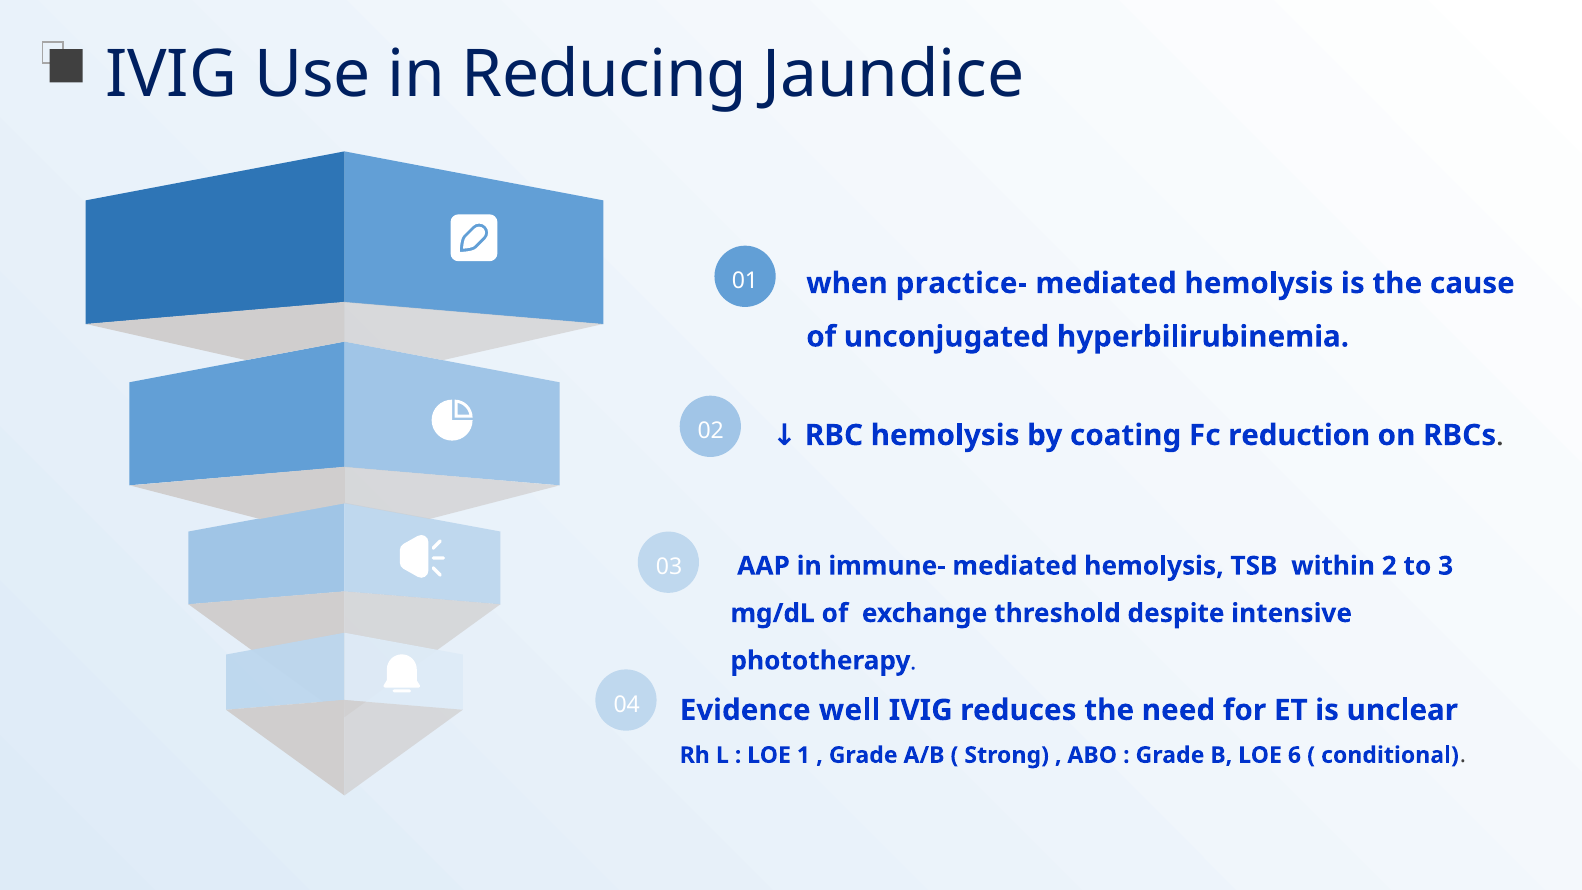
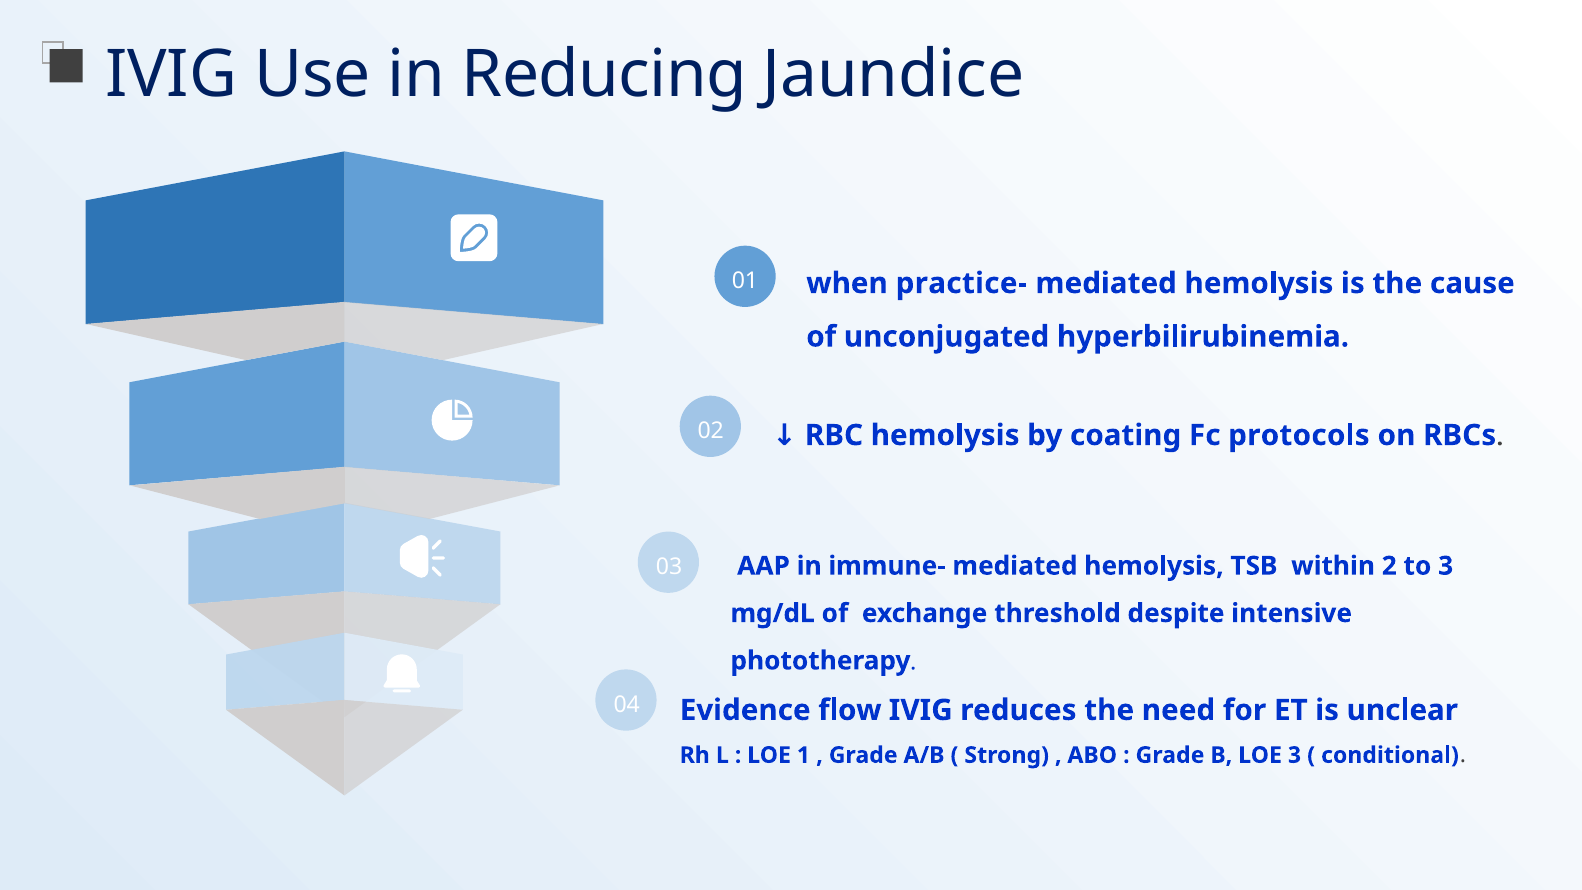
reduction: reduction -> protocols
well: well -> flow
LOE 6: 6 -> 3
